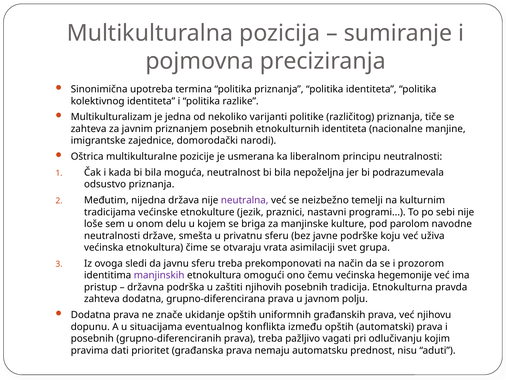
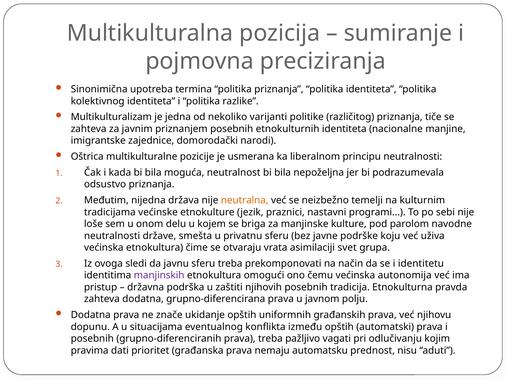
neutralna colour: purple -> orange
prozorom: prozorom -> identitetu
hegemonije: hegemonije -> autonomija
